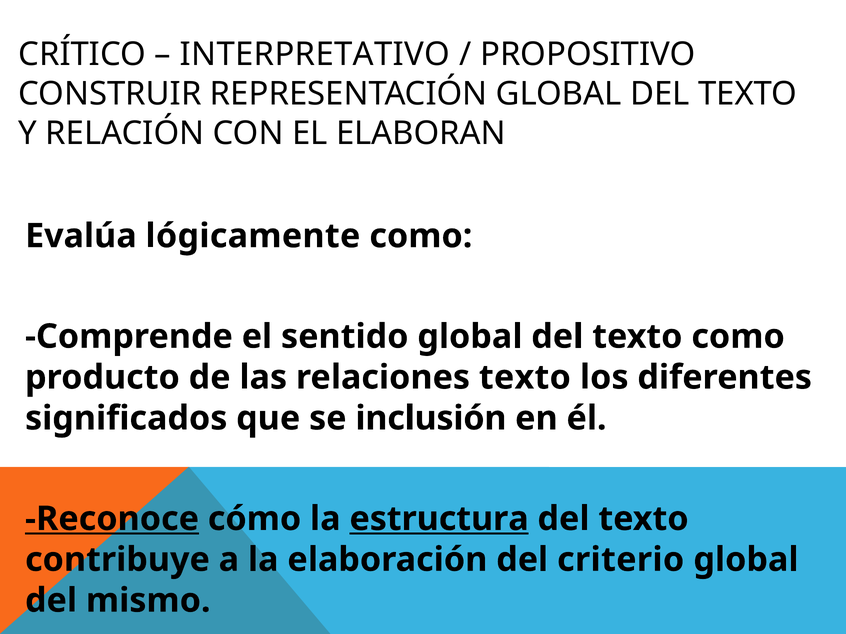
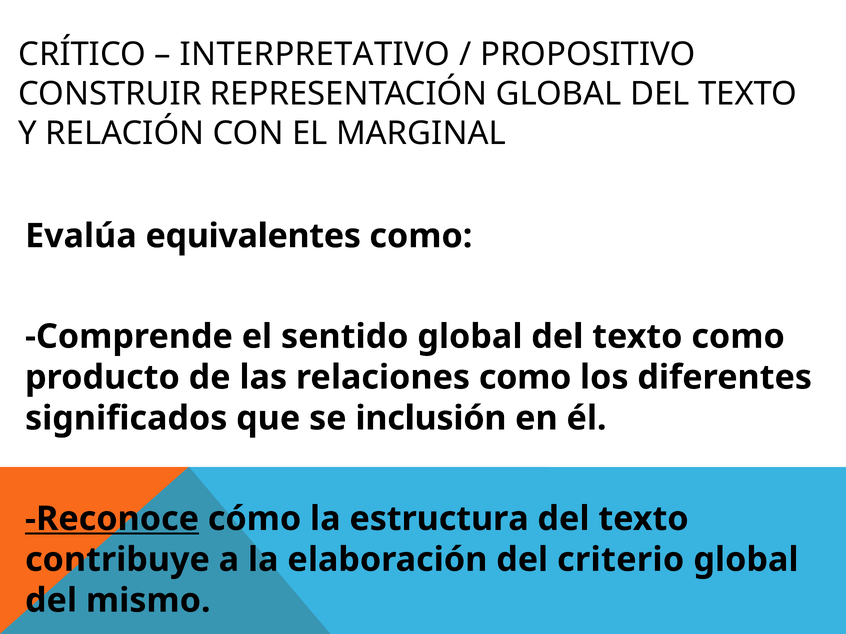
ELABORAN: ELABORAN -> MARGINAL
lógicamente: lógicamente -> equivalentes
relaciones texto: texto -> como
estructura underline: present -> none
